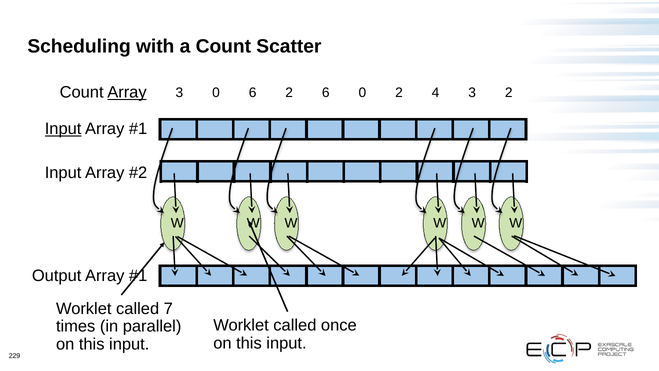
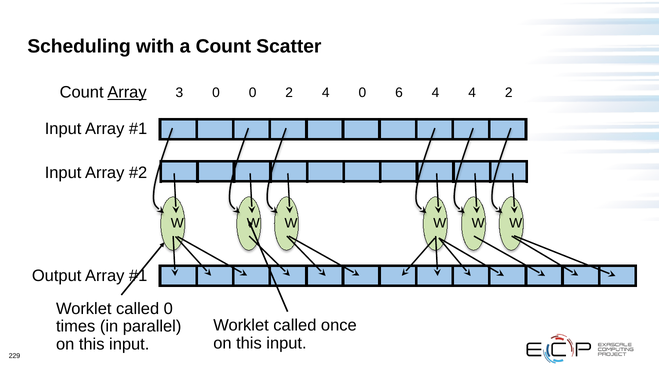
0 6: 6 -> 0
2 6: 6 -> 4
0 2: 2 -> 6
4 3: 3 -> 4
Input at (63, 129) underline: present -> none
called 7: 7 -> 0
